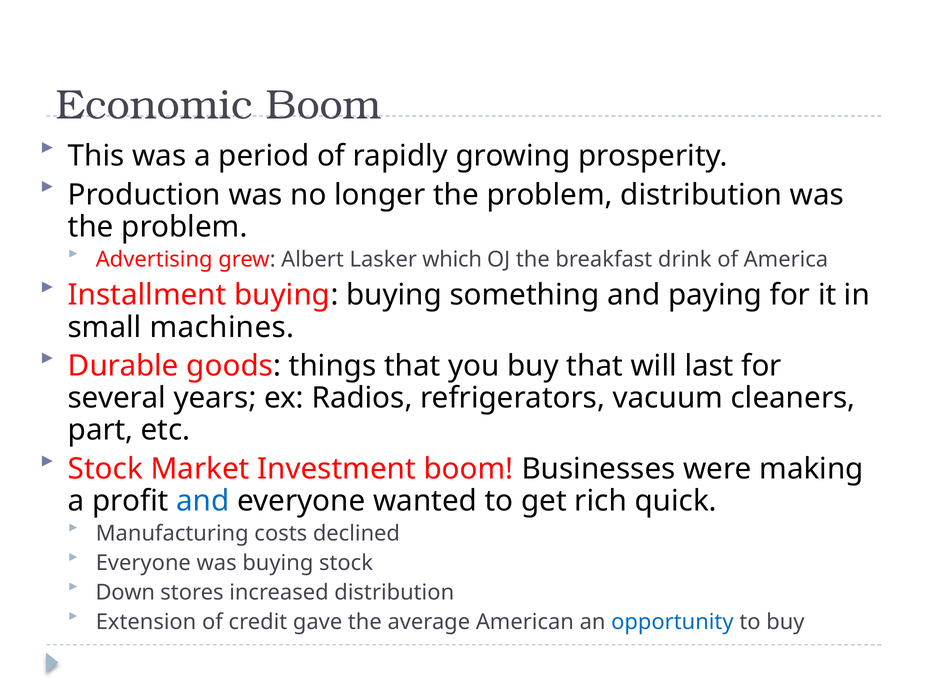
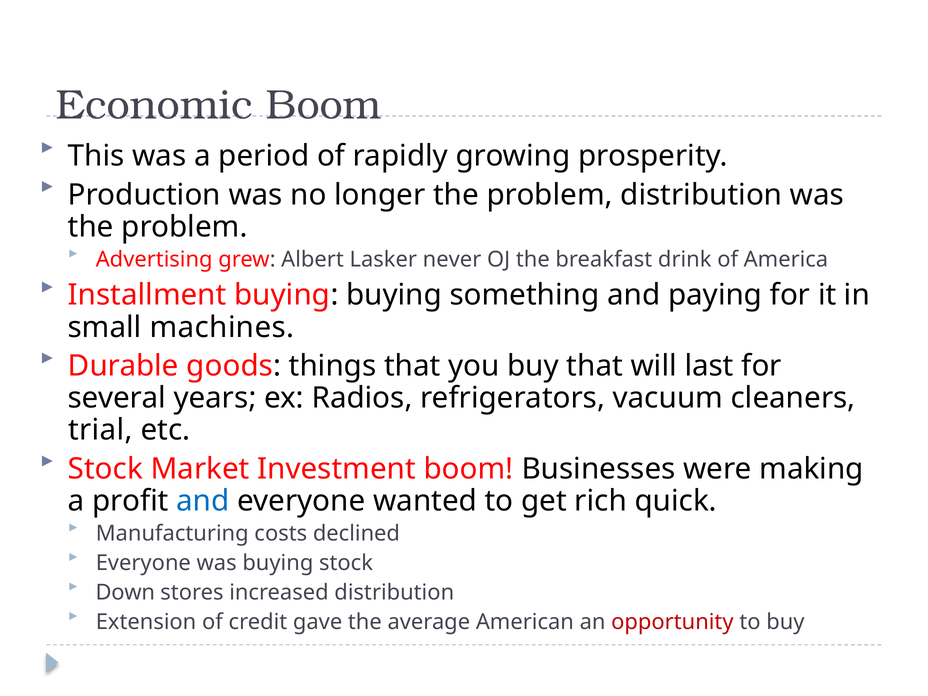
which: which -> never
part: part -> trial
opportunity colour: blue -> red
